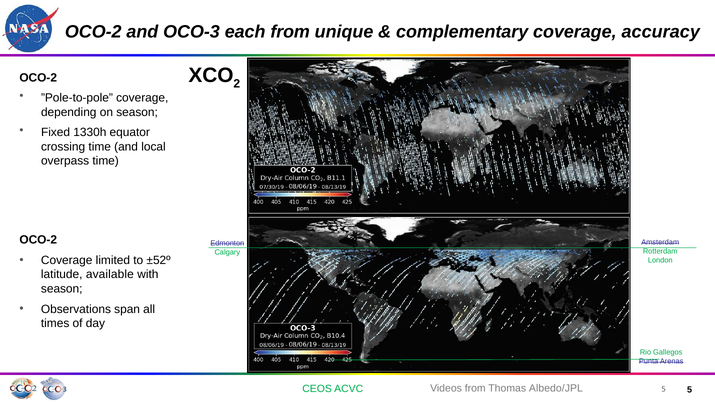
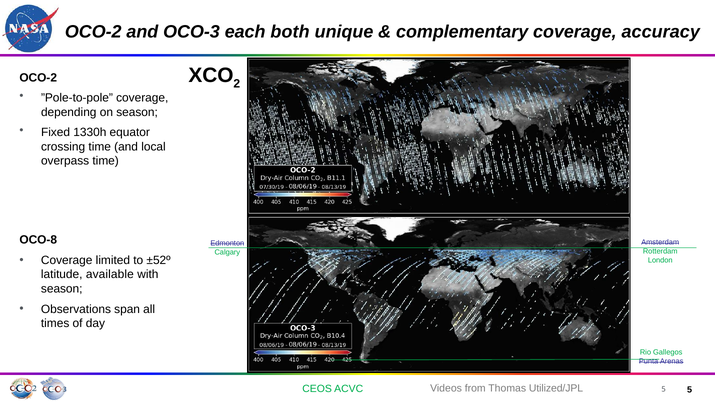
each from: from -> both
OCO-2 at (38, 240): OCO-2 -> OCO-8
Albedo/JPL: Albedo/JPL -> Utilized/JPL
